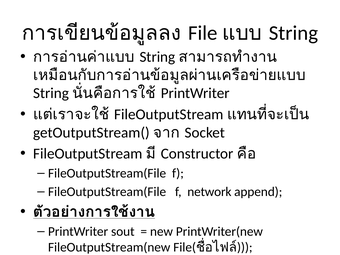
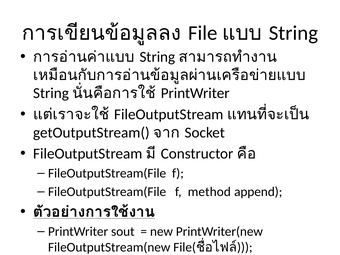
network: network -> method
